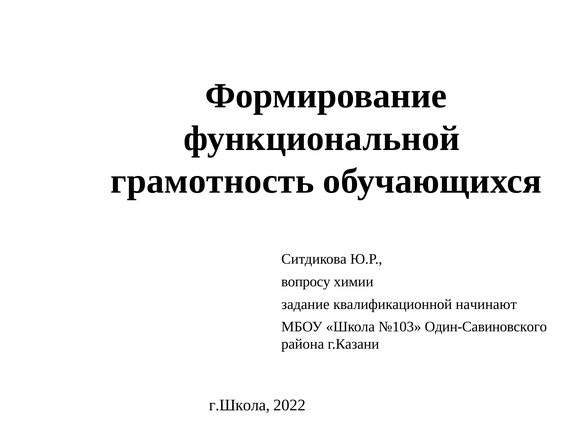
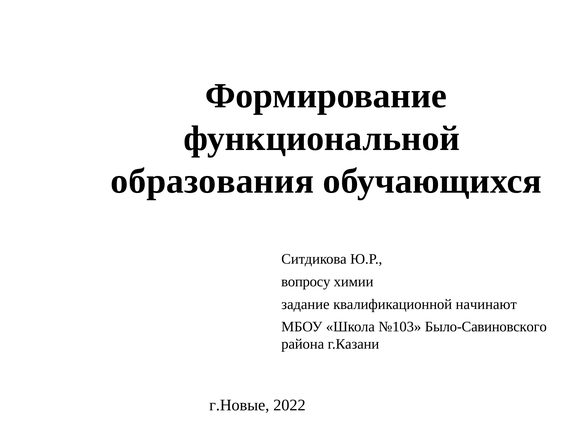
грамотность: грамотность -> образования
Один-Савиновского: Один-Савиновского -> Было-Савиновского
г.Школа: г.Школа -> г.Новые
